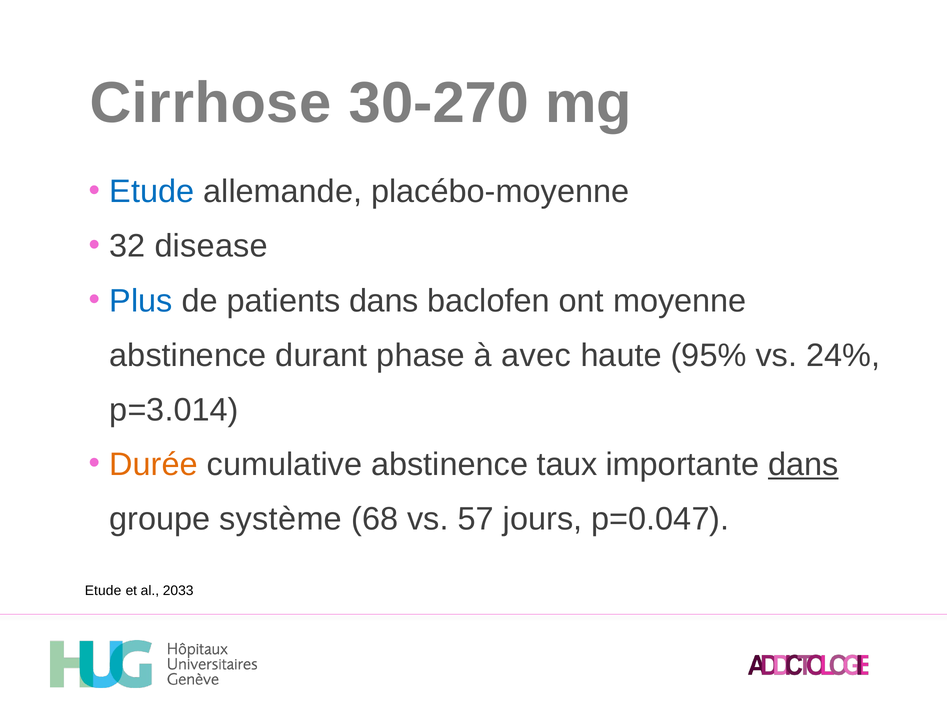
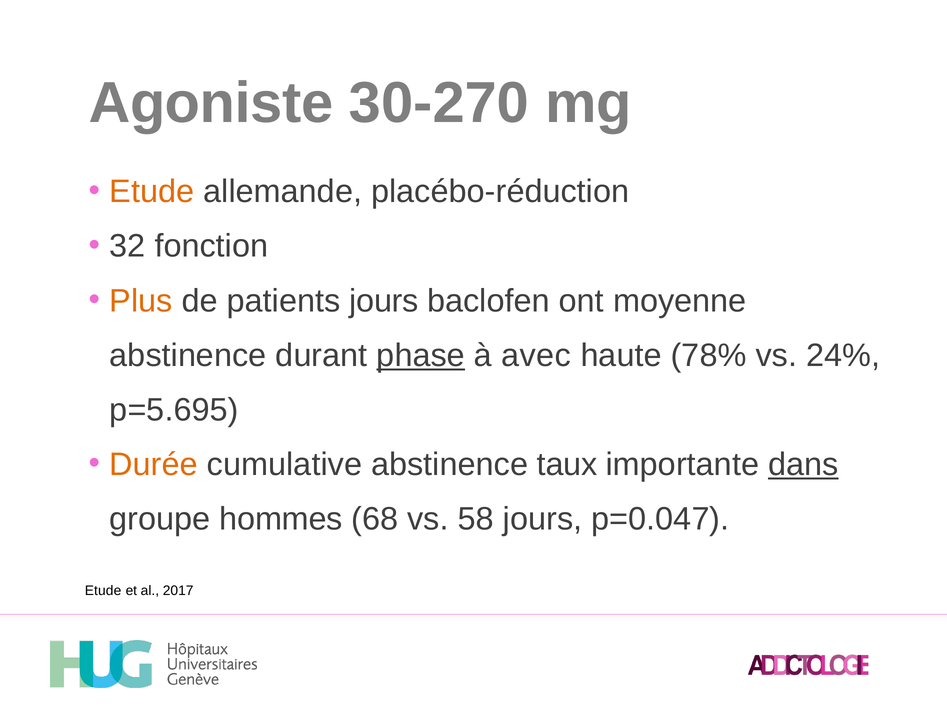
Cirrhose: Cirrhose -> Agoniste
Etude at (152, 192) colour: blue -> orange
placébo-moyenne: placébo-moyenne -> placébo-réduction
disease: disease -> fonction
Plus colour: blue -> orange
patients dans: dans -> jours
phase underline: none -> present
95%: 95% -> 78%
p=3.014: p=3.014 -> p=5.695
système: système -> hommes
57: 57 -> 58
2033: 2033 -> 2017
